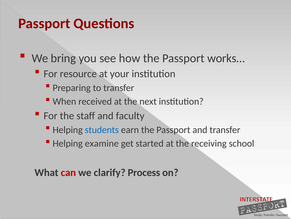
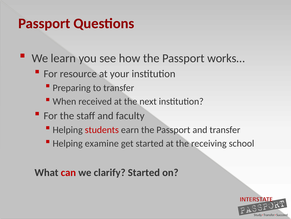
bring: bring -> learn
students colour: blue -> red
clarify Process: Process -> Started
